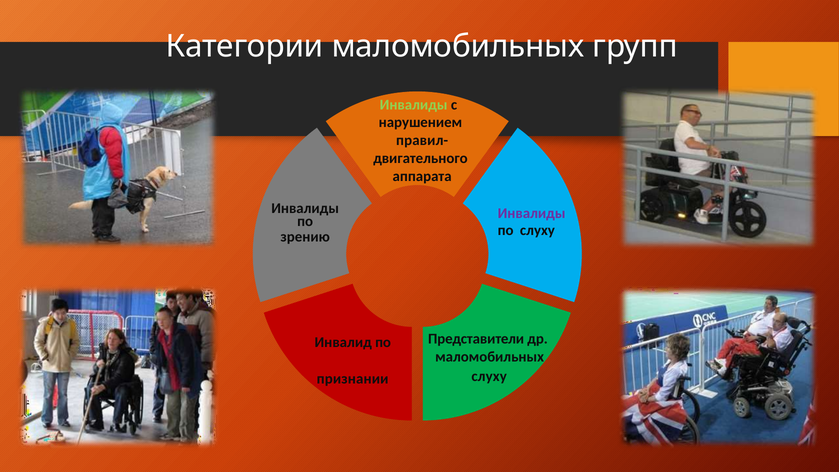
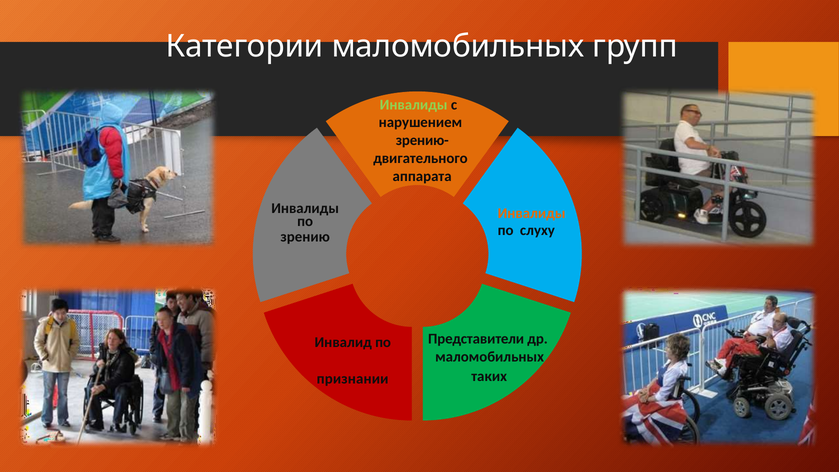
правил-: правил- -> зрению-
Инвалиды at (532, 213) colour: purple -> orange
слуху at (489, 376): слуху -> таких
